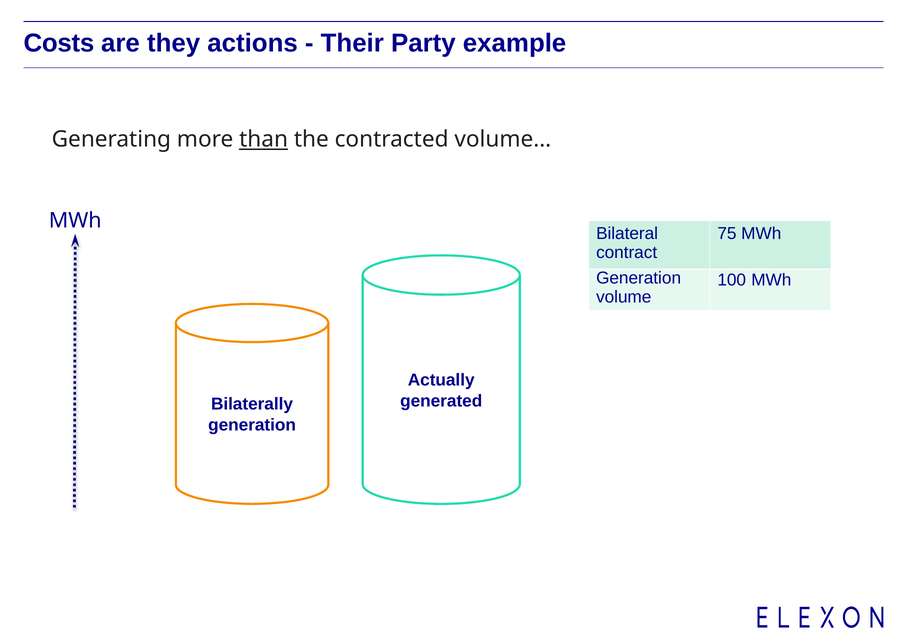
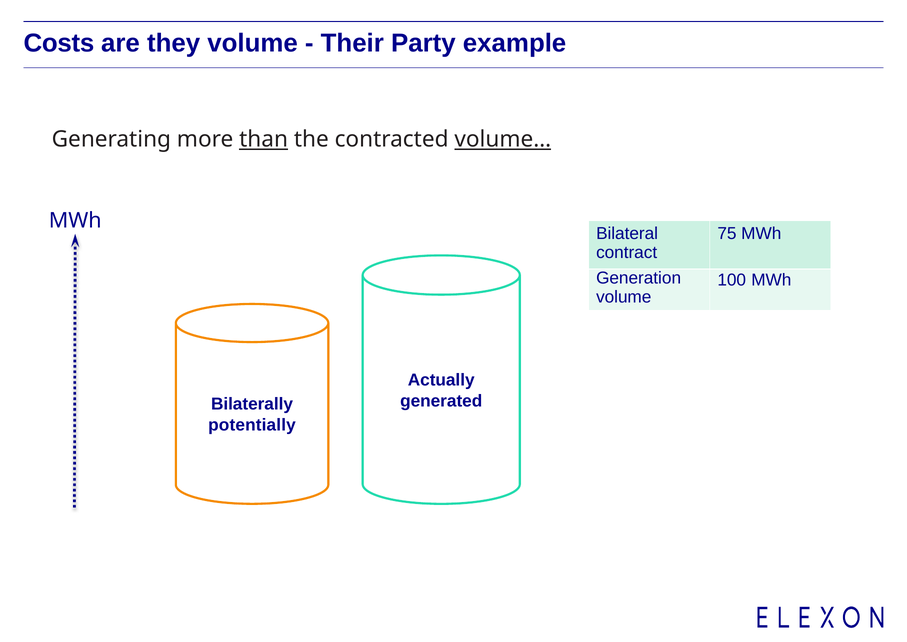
they actions: actions -> volume
volume… underline: none -> present
generation at (252, 425): generation -> potentially
